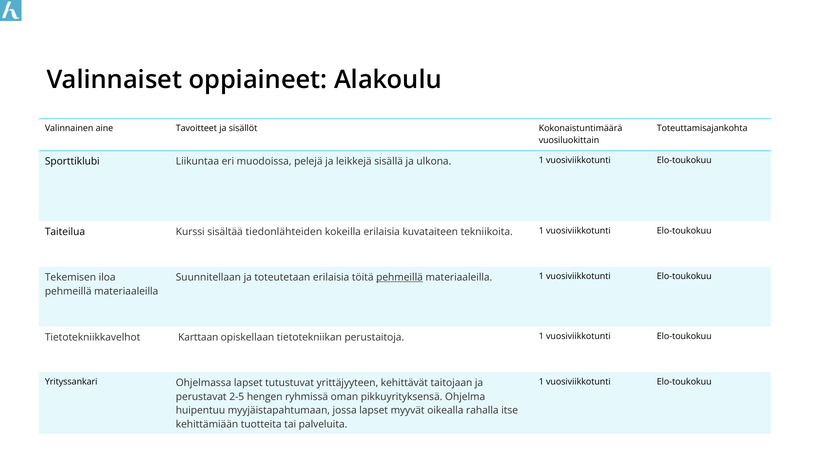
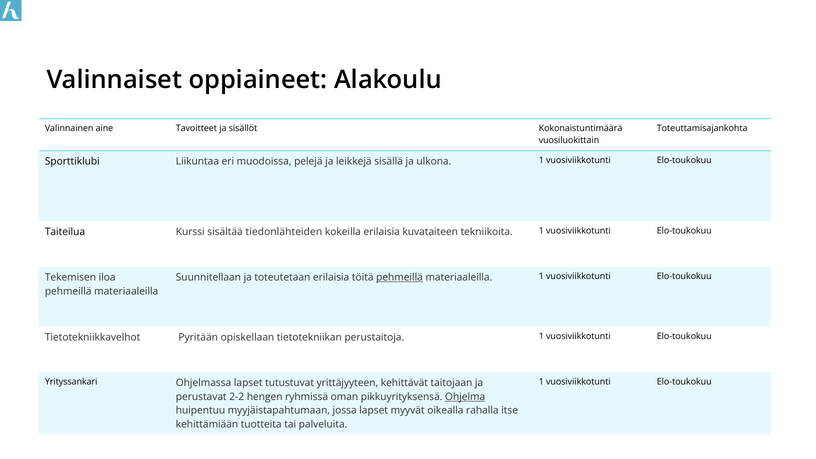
Karttaan: Karttaan -> Pyritään
2-5: 2-5 -> 2-2
Ohjelma underline: none -> present
